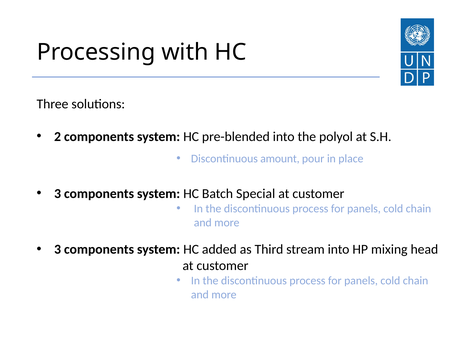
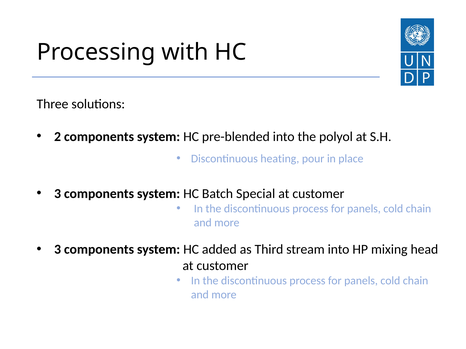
amount: amount -> heating
